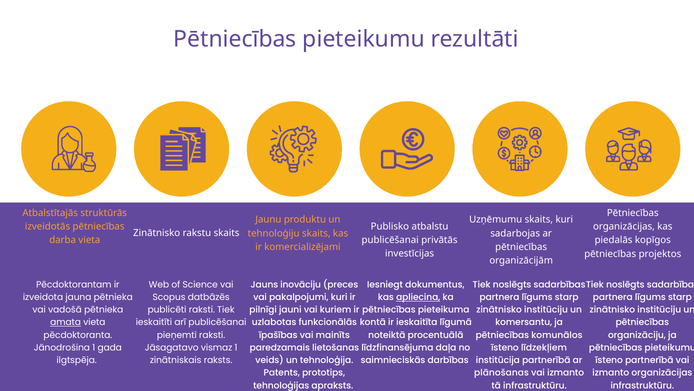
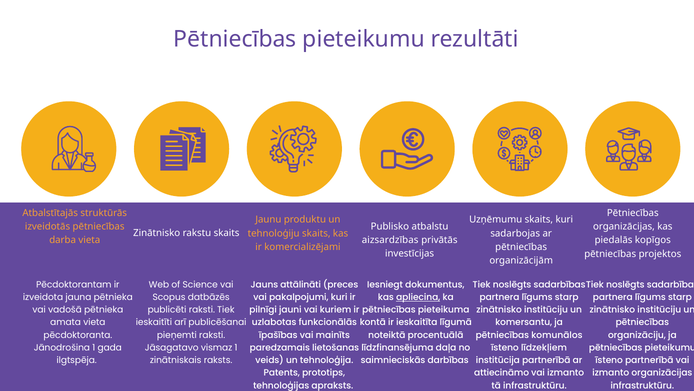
publicēšanai at (390, 240): publicēšanai -> aizsardzības
inovāciju: inovāciju -> attālināti
amata underline: present -> none
plānošanas: plānošanas -> attiecināmo
